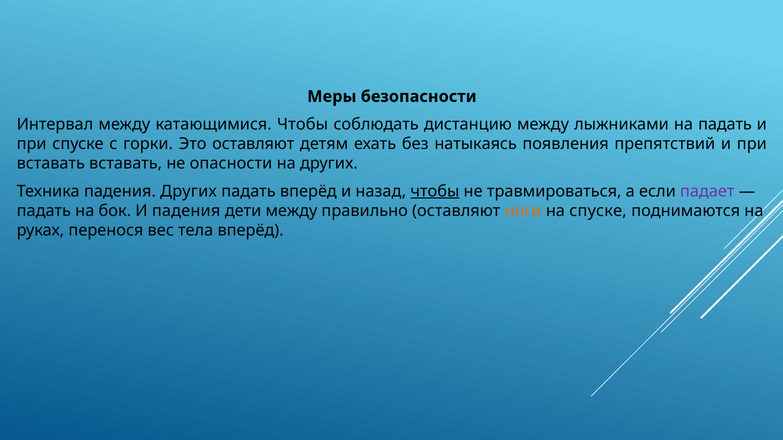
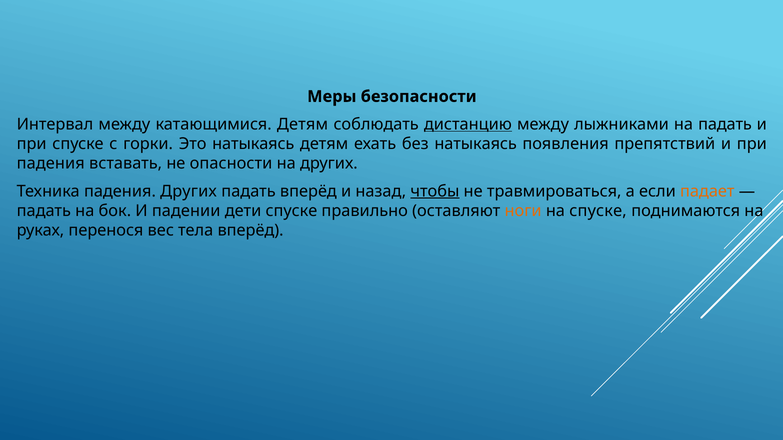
катающимися Чтобы: Чтобы -> Детям
дистанцию underline: none -> present
Это оставляют: оставляют -> натыкаясь
вставать at (51, 164): вставать -> падения
падает colour: purple -> orange
И падения: падения -> падении
дети между: между -> спуске
